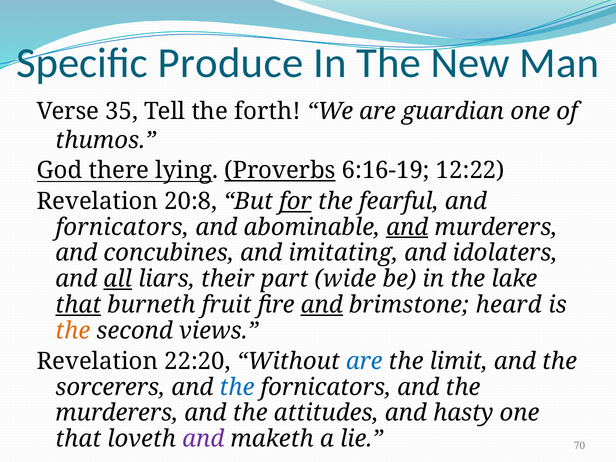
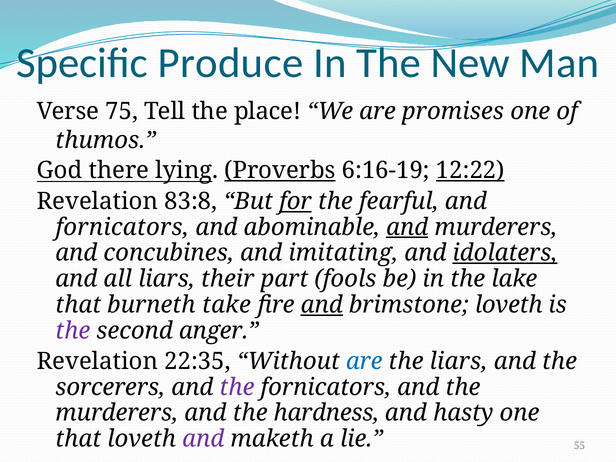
35: 35 -> 75
forth: forth -> place
guardian: guardian -> promises
12:22 underline: none -> present
20:8: 20:8 -> 83:8
idolaters underline: none -> present
all underline: present -> none
wide: wide -> fools
that at (78, 305) underline: present -> none
fruit: fruit -> take
brimstone heard: heard -> loveth
the at (73, 331) colour: orange -> purple
views: views -> anger
22:20: 22:20 -> 22:35
the limit: limit -> liars
the at (237, 387) colour: blue -> purple
attitudes: attitudes -> hardness
70: 70 -> 55
